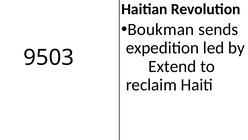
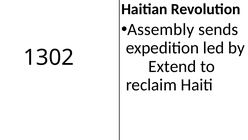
Boukman: Boukman -> Assembly
9503: 9503 -> 1302
